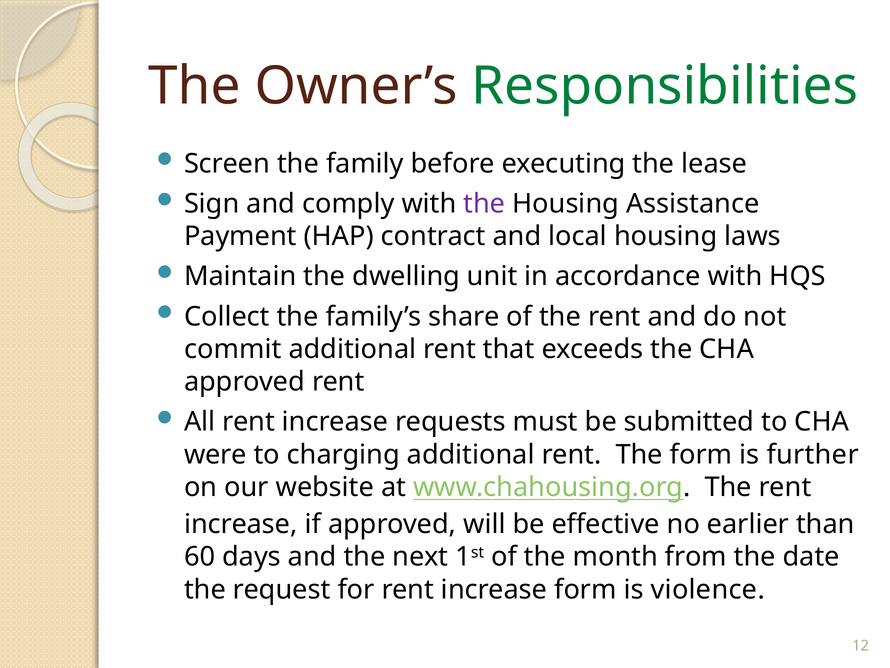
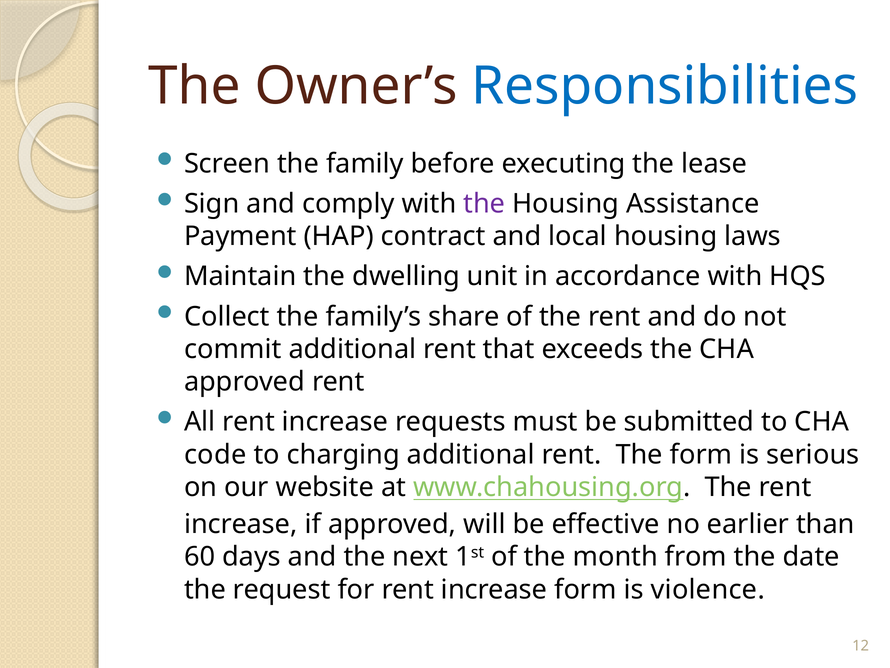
Responsibilities colour: green -> blue
were: were -> code
further: further -> serious
